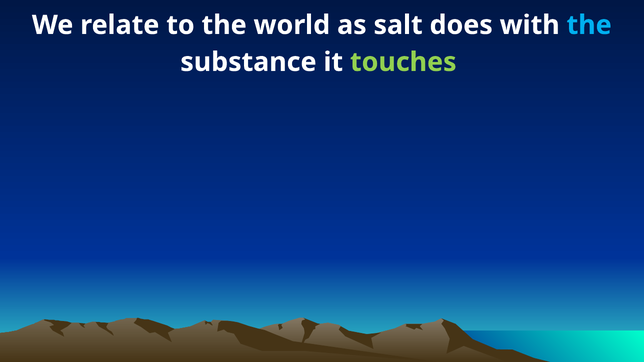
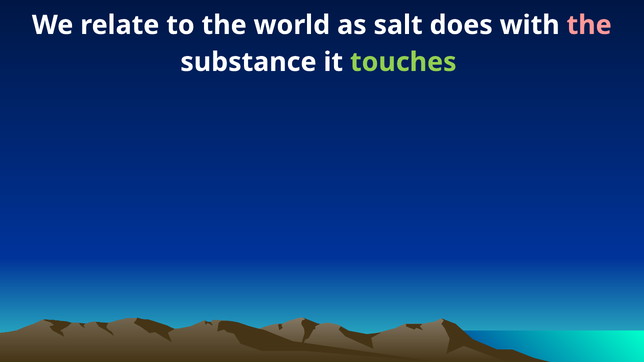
the at (589, 25) colour: light blue -> pink
